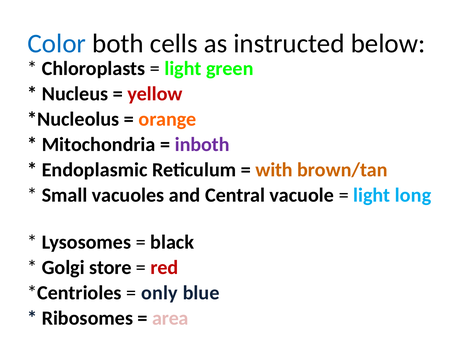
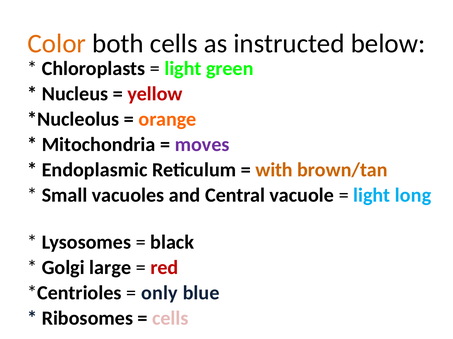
Color colour: blue -> orange
inboth: inboth -> moves
store: store -> large
area at (170, 319): area -> cells
